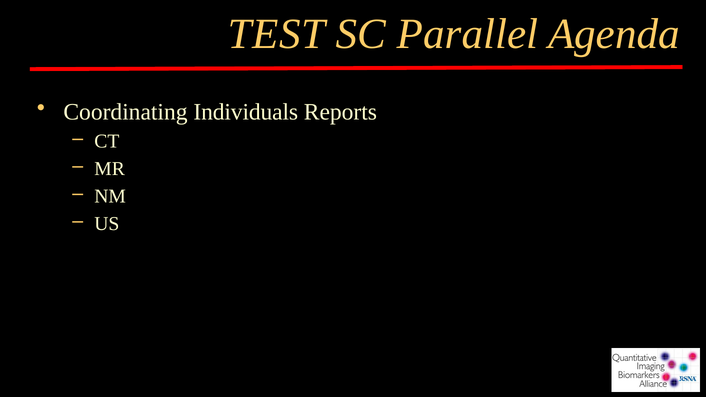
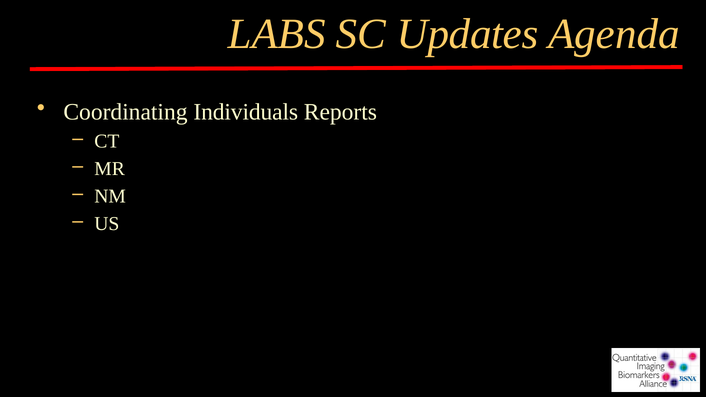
TEST: TEST -> LABS
Parallel: Parallel -> Updates
